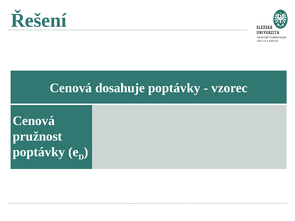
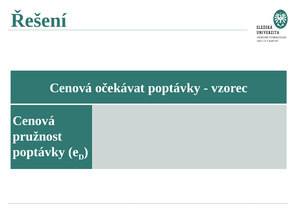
dosahuje: dosahuje -> očekávat
